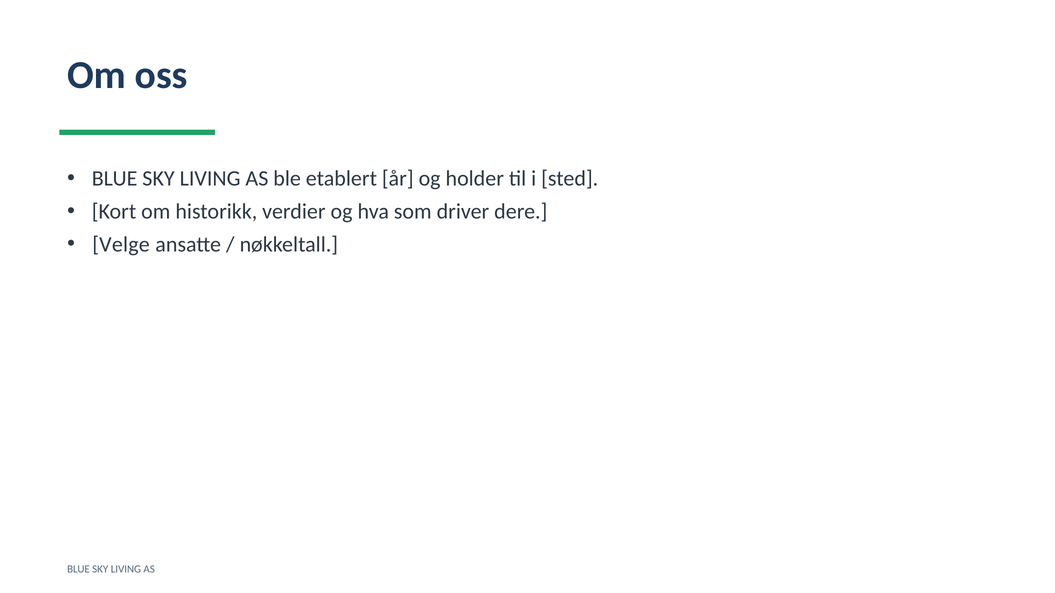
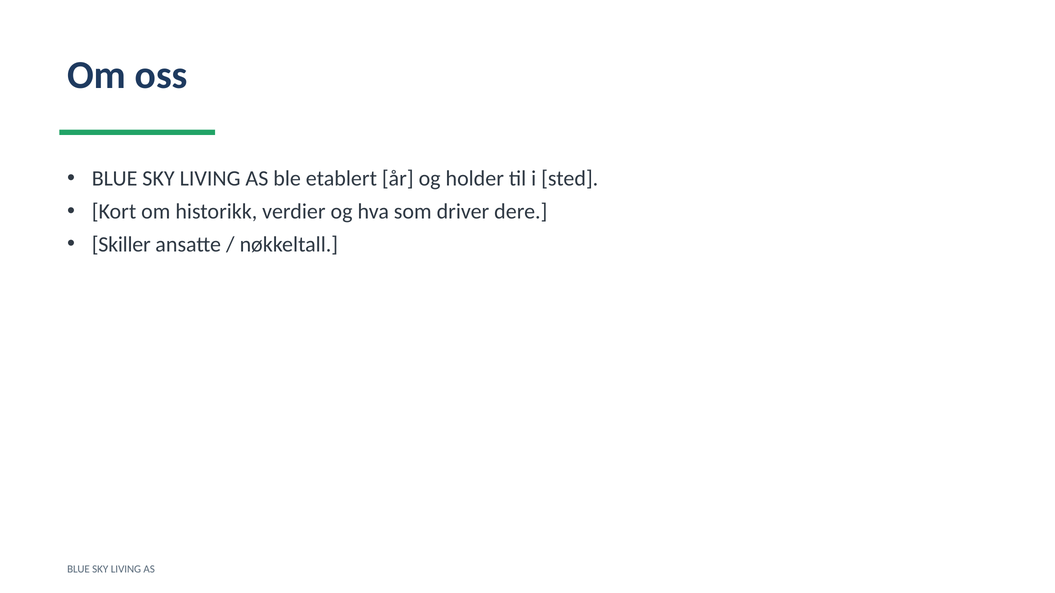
Velge: Velge -> Skiller
